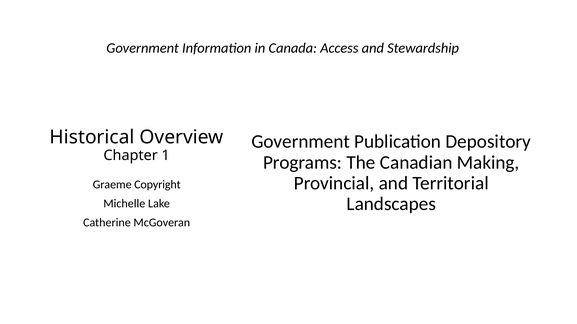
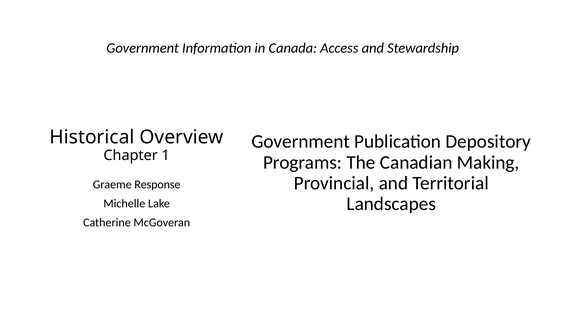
Copyright: Copyright -> Response
